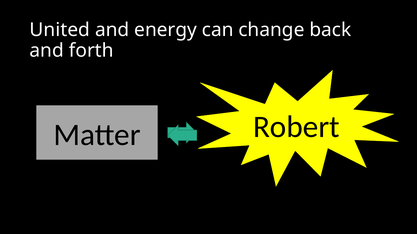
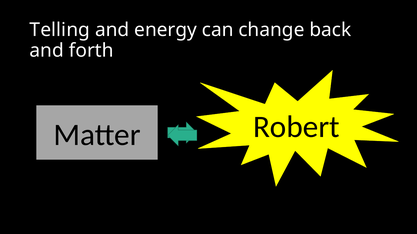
United: United -> Telling
